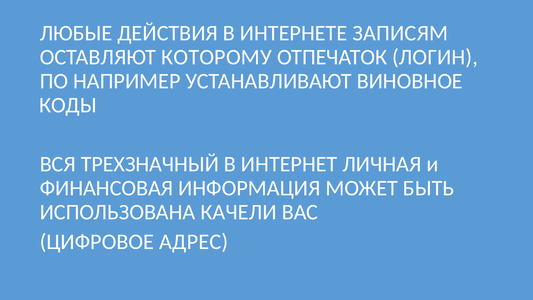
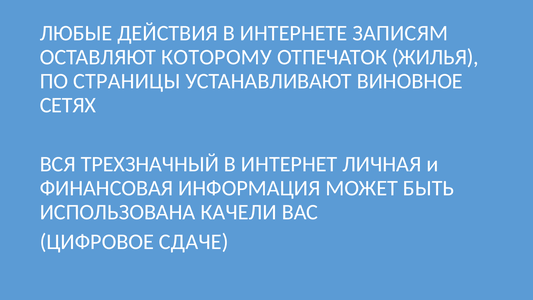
ЛОГИН: ЛОГИН -> ЖИЛЬЯ
НАПРИМЕР: НАПРИМЕР -> СТРАНИЦЫ
КОДЫ: КОДЫ -> СЕТЯХ
АДРЕС: АДРЕС -> СДАЧЕ
